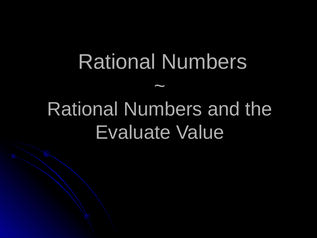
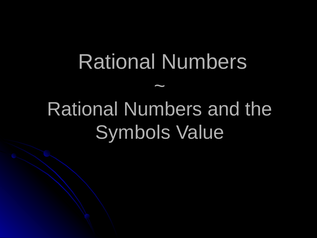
Evaluate: Evaluate -> Symbols
